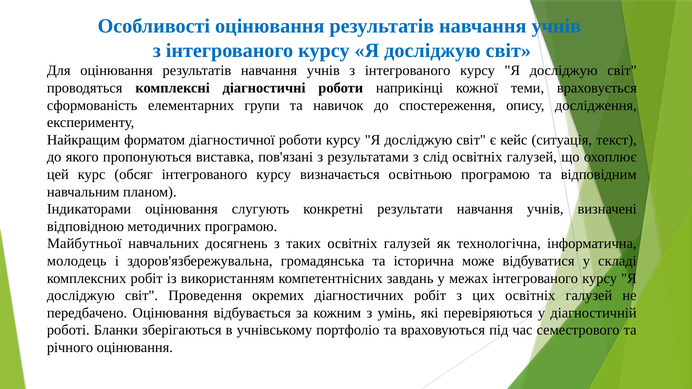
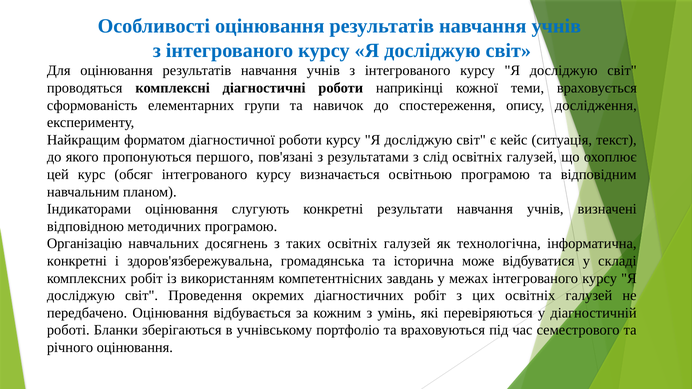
виставка: виставка -> першого
Майбутньої: Майбутньої -> Організацію
молодець at (77, 261): молодець -> конкретні
